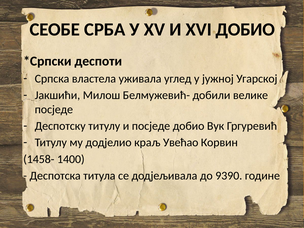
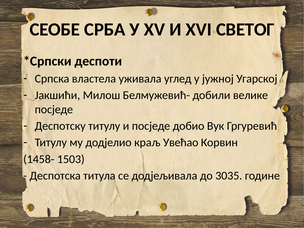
XVI ДОБИО: ДОБИО -> СВЕТОГ
1400: 1400 -> 1503
9390: 9390 -> 3035
